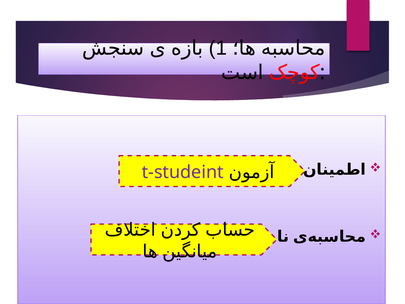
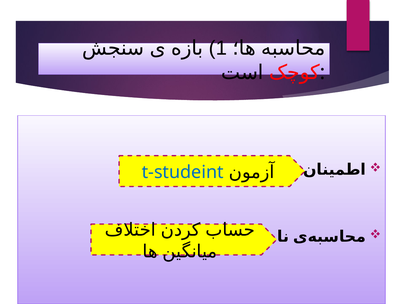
t-studeint colour: purple -> blue
